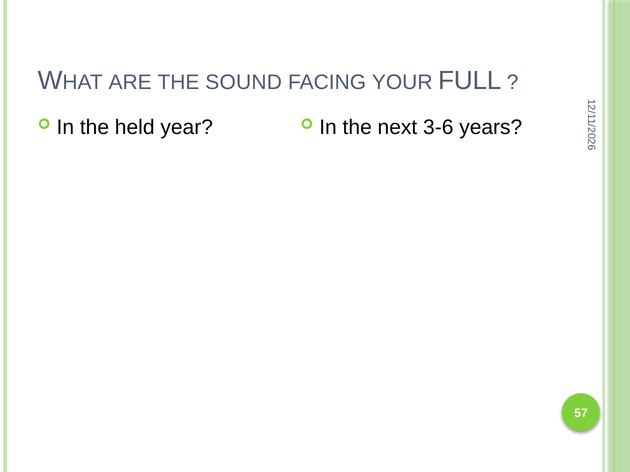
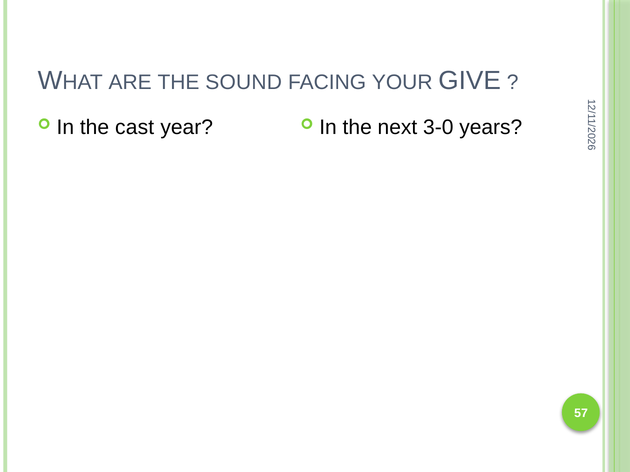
FULL: FULL -> GIVE
held: held -> cast
3-6: 3-6 -> 3-0
